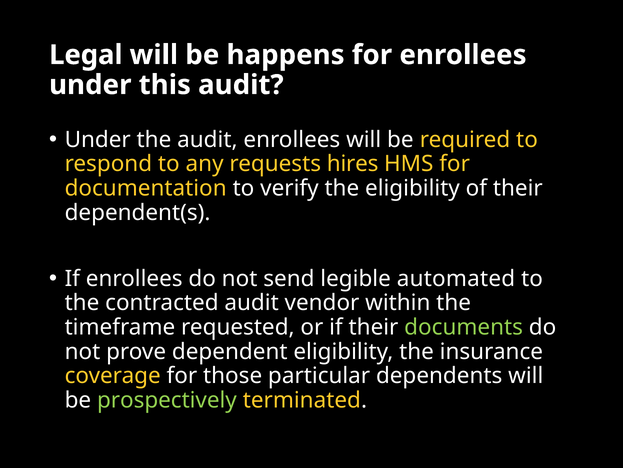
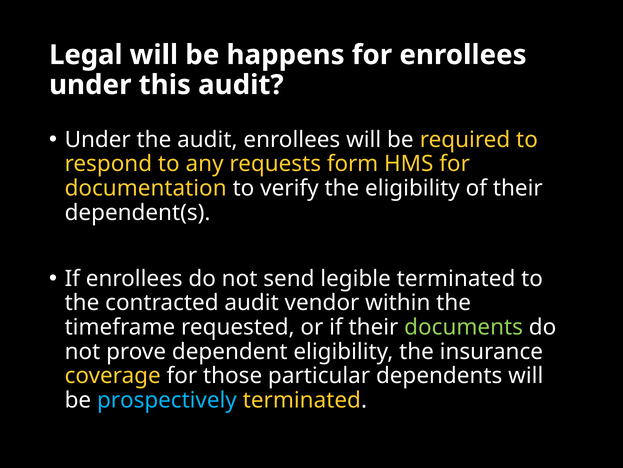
hires: hires -> form
legible automated: automated -> terminated
prospectively colour: light green -> light blue
